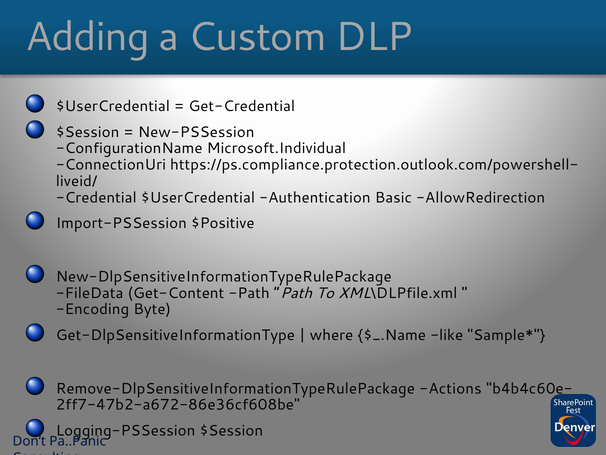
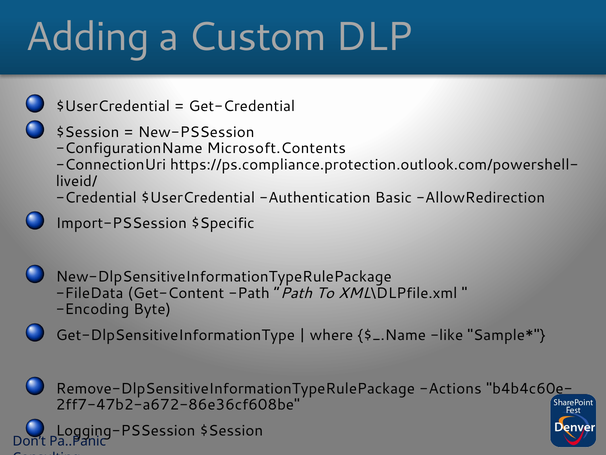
Microsoft.Individual: Microsoft.Individual -> Microsoft.Contents
$Positive: $Positive -> $Specific
